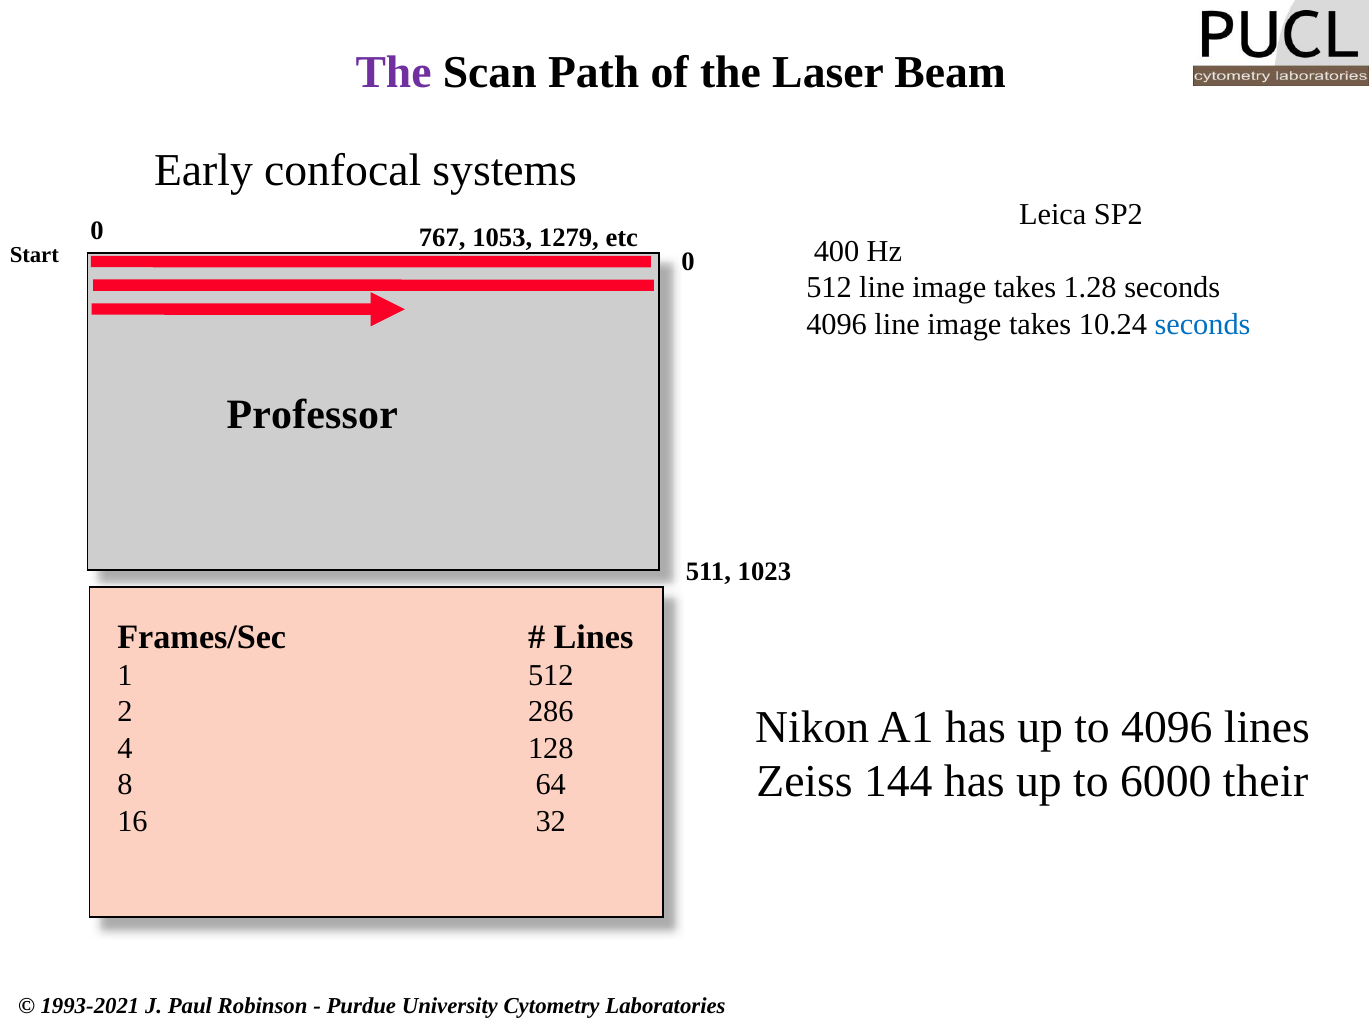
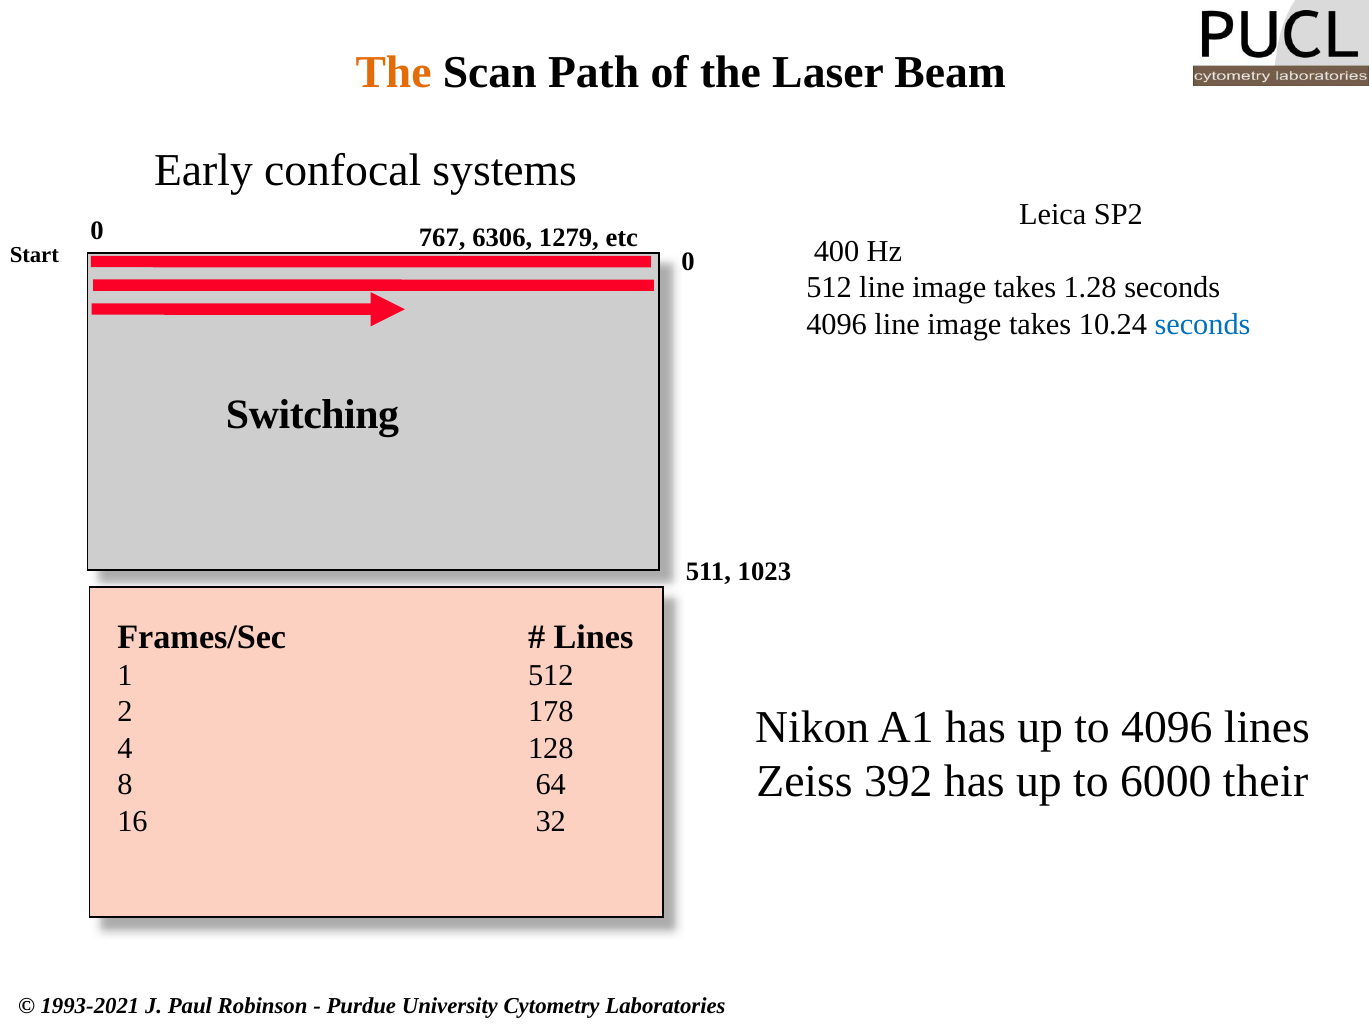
The at (394, 72) colour: purple -> orange
1053: 1053 -> 6306
Professor: Professor -> Switching
286: 286 -> 178
144: 144 -> 392
